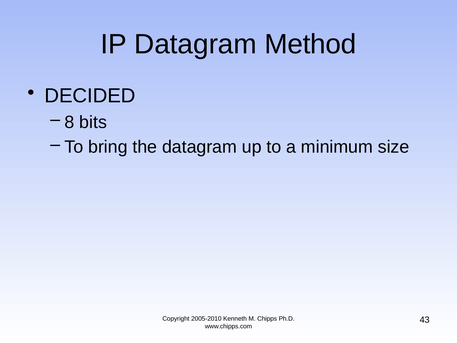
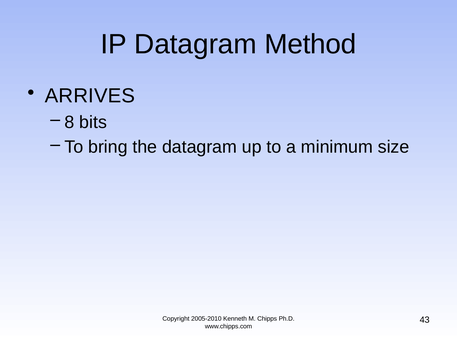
DECIDED: DECIDED -> ARRIVES
